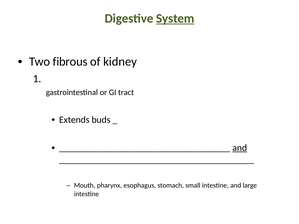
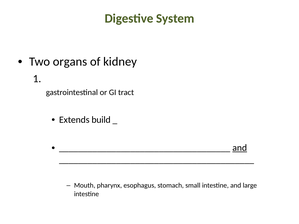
System underline: present -> none
fibrous: fibrous -> organs
buds: buds -> build
